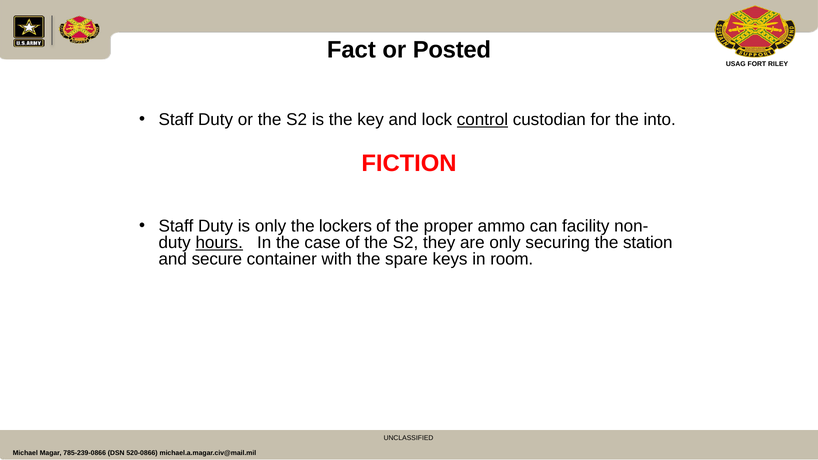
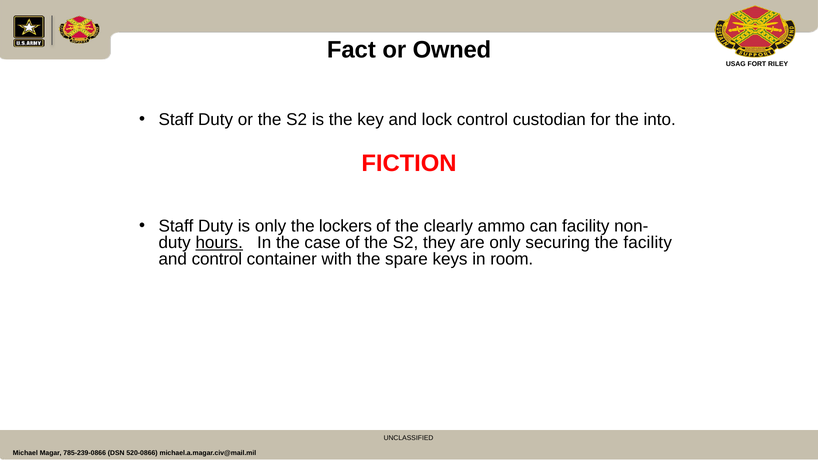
Posted: Posted -> Owned
control at (482, 120) underline: present -> none
proper: proper -> clearly
the station: station -> facility
and secure: secure -> control
